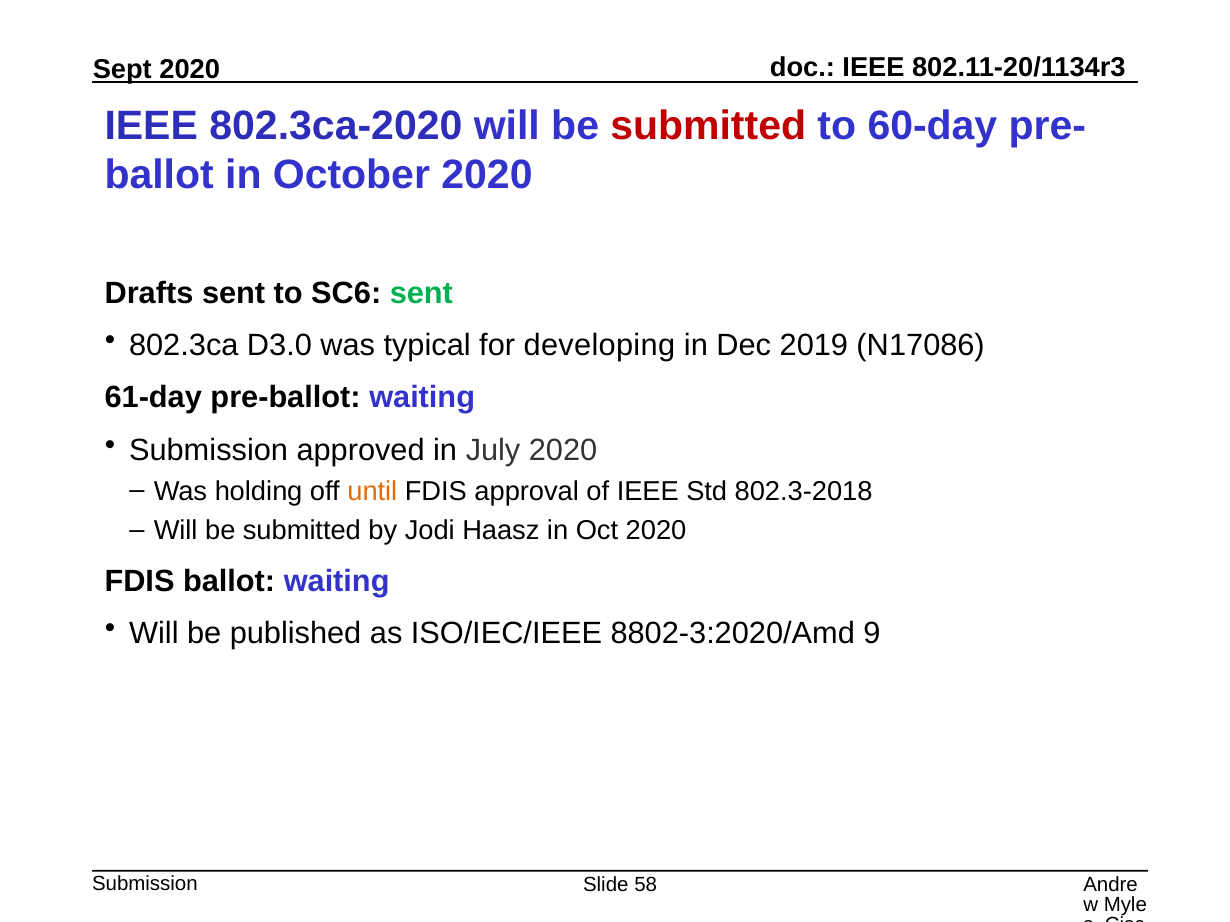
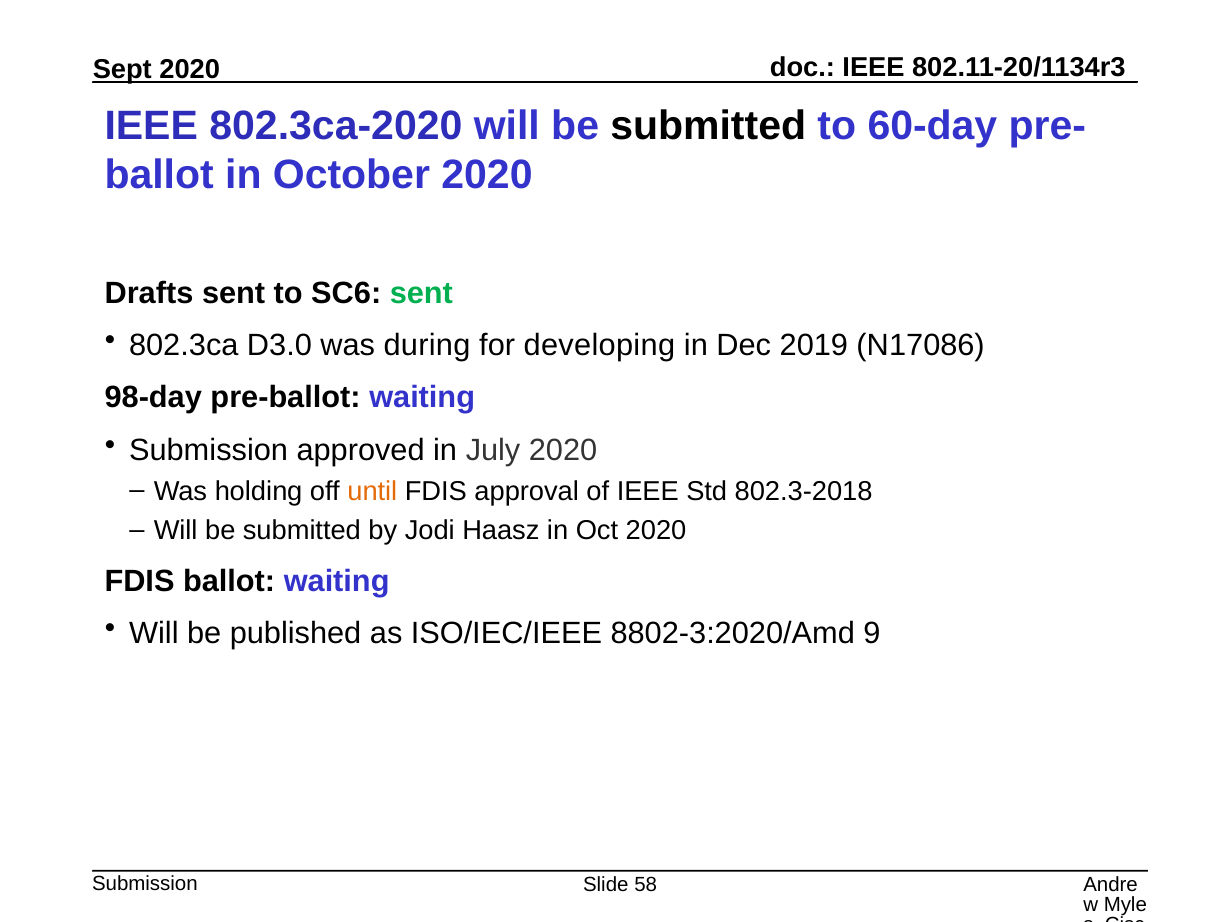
submitted at (708, 126) colour: red -> black
typical: typical -> during
61-day: 61-day -> 98-day
